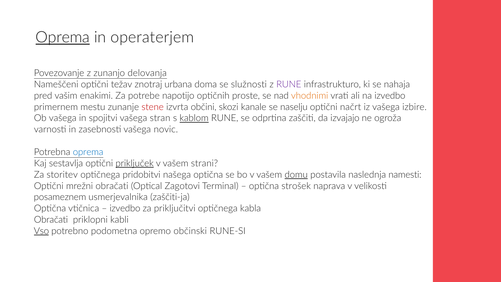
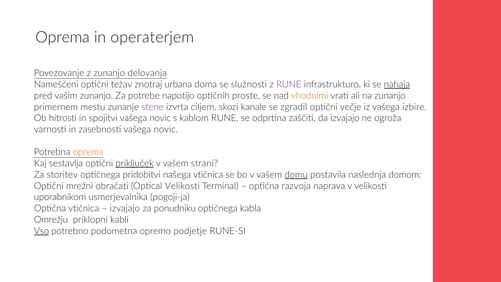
Oprema at (63, 37) underline: present -> none
nahaja underline: none -> present
vašim enakimi: enakimi -> zunanjo
na izvedbo: izvedbo -> zunanjo
stene colour: red -> purple
občini: občini -> ciljem
naselju: naselju -> zgradil
načrt: načrt -> večje
Ob vašega: vašega -> hitrosti
spojitvi vašega stran: stran -> novic
kablom underline: present -> none
oprema at (88, 152) colour: blue -> orange
našega optična: optična -> vtičnica
namesti: namesti -> domom
Optical Zagotovi: Zagotovi -> Velikosti
strošek: strošek -> razvoja
posameznem: posameznem -> uporabnikom
zaščiti-ja: zaščiti-ja -> pogoji-ja
izvedbo at (125, 208): izvedbo -> izvajajo
priključitvi: priključitvi -> ponudniku
Obračati at (51, 220): Obračati -> Omrežju
občinski: občinski -> podjetje
